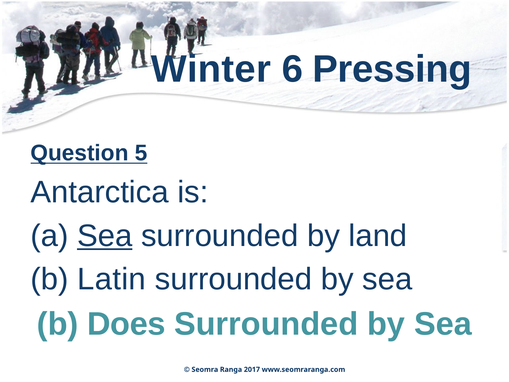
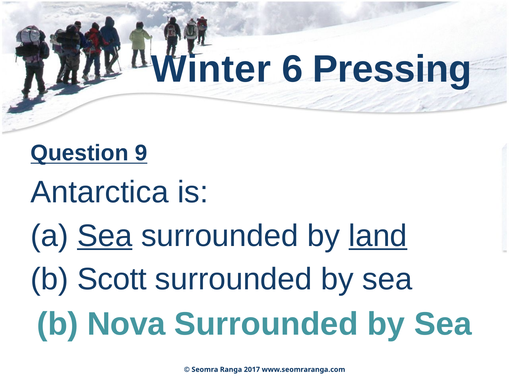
5: 5 -> 9
land underline: none -> present
Latin: Latin -> Scott
Does: Does -> Nova
